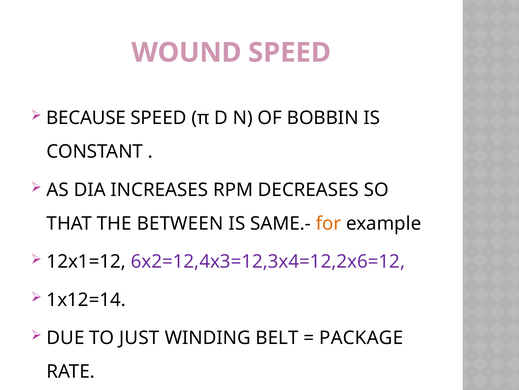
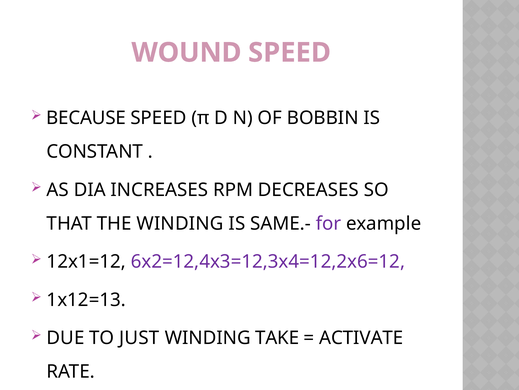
THE BETWEEN: BETWEEN -> WINDING
for colour: orange -> purple
1x12=14: 1x12=14 -> 1x12=13
BELT: BELT -> TAKE
PACKAGE: PACKAGE -> ACTIVATE
